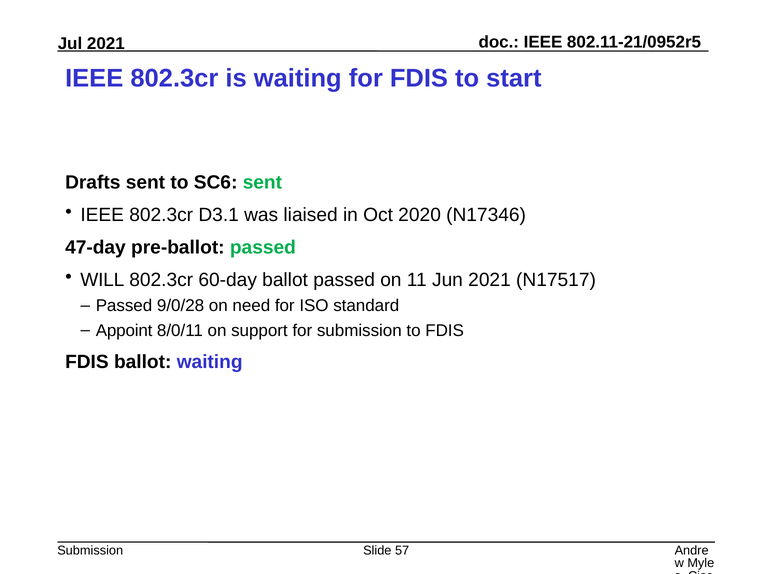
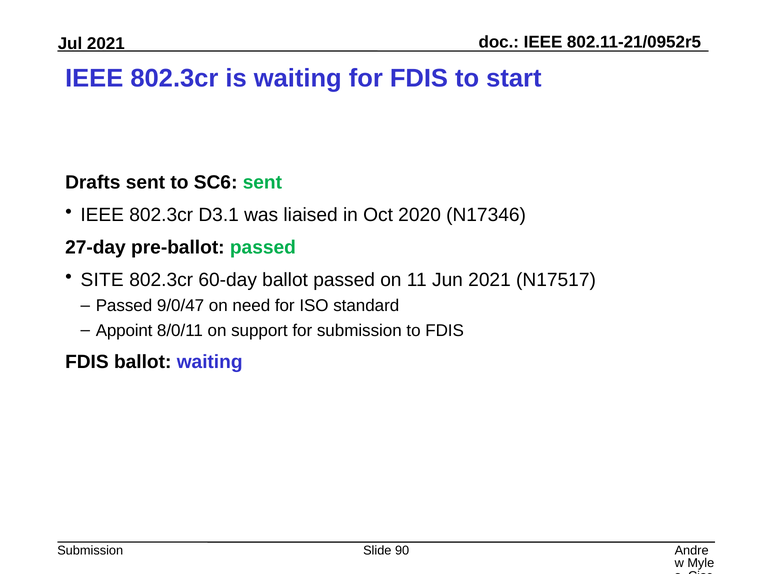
47-day: 47-day -> 27-day
WILL: WILL -> SITE
9/0/28: 9/0/28 -> 9/0/47
57: 57 -> 90
